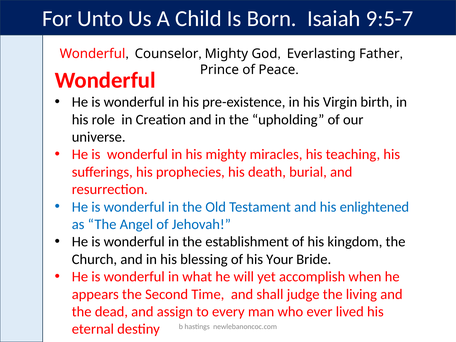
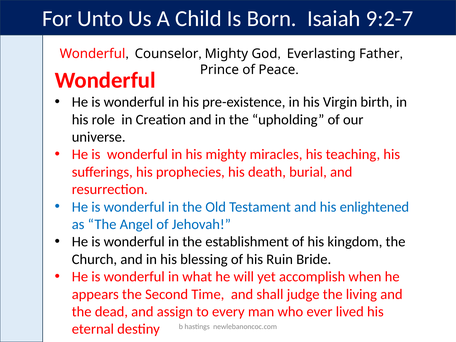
9:5-7: 9:5-7 -> 9:2-7
Your: Your -> Ruin
